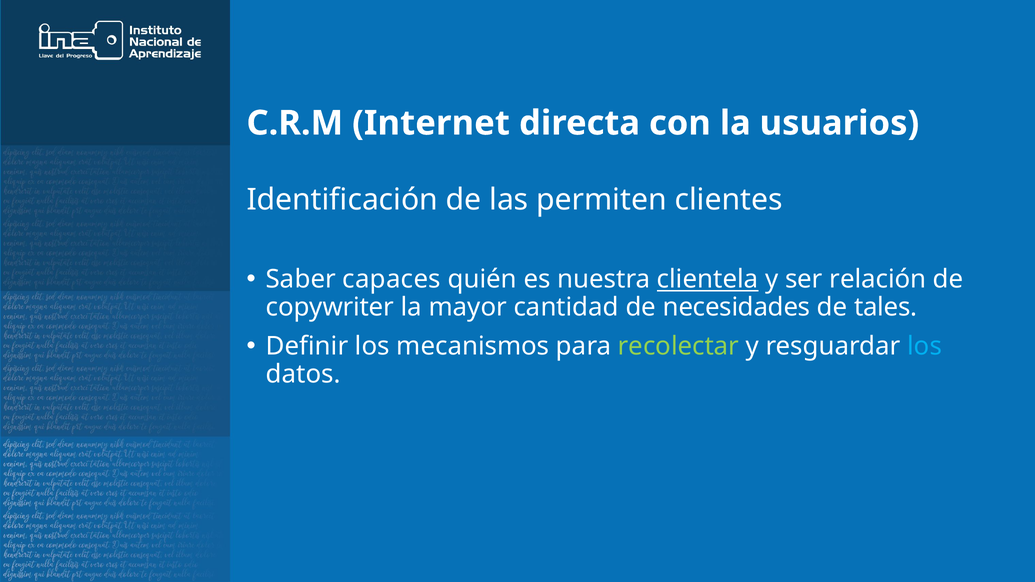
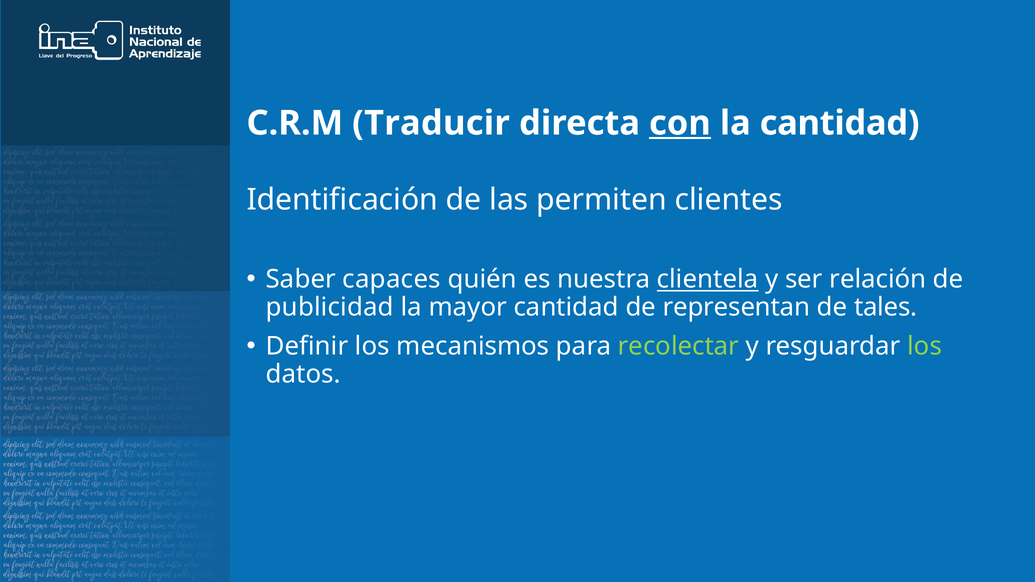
Internet: Internet -> Traducir
con underline: none -> present
la usuarios: usuarios -> cantidad
copywriter: copywriter -> publicidad
necesidades: necesidades -> representan
los at (925, 346) colour: light blue -> light green
